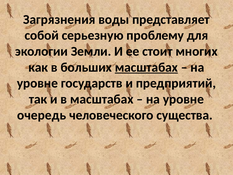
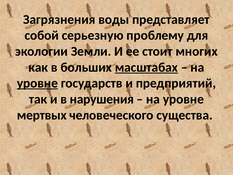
уровне at (37, 83) underline: none -> present
в масштабах: масштабах -> нарушения
очередь: очередь -> мертвых
